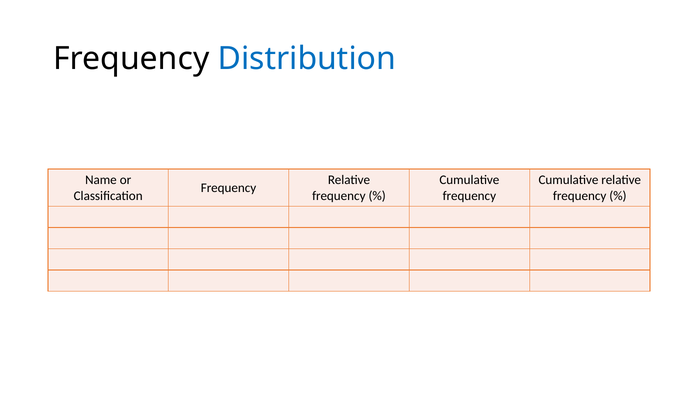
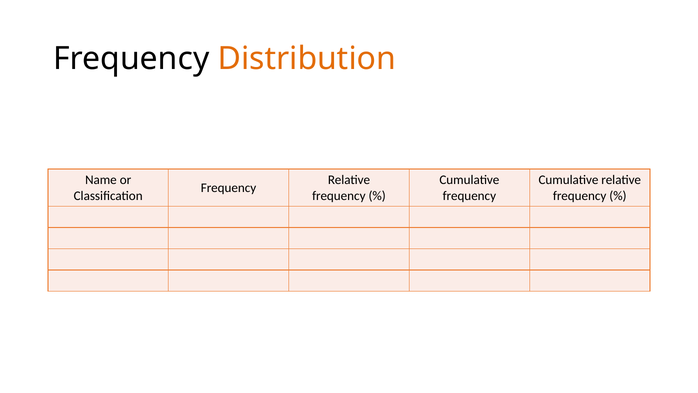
Distribution colour: blue -> orange
